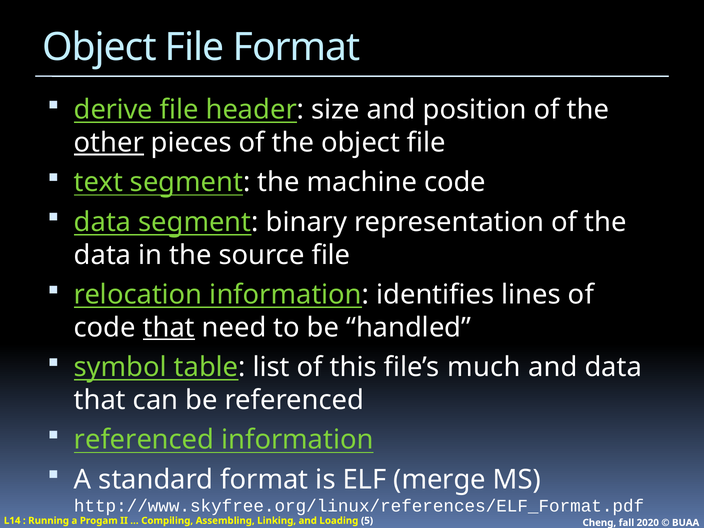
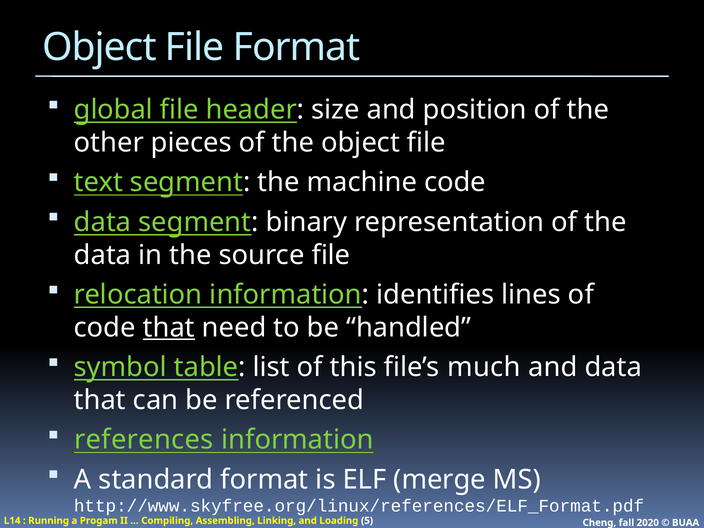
derive: derive -> global
other underline: present -> none
referenced at (144, 440): referenced -> references
